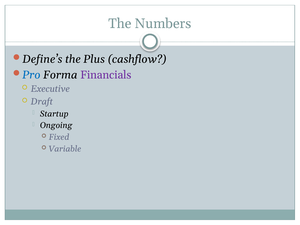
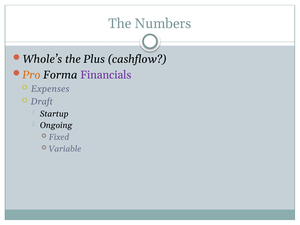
Define’s: Define’s -> Whole’s
Pro colour: blue -> orange
Executive: Executive -> Expenses
